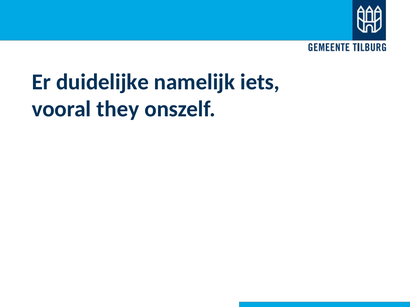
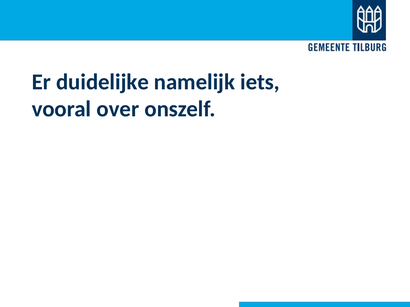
they: they -> over
